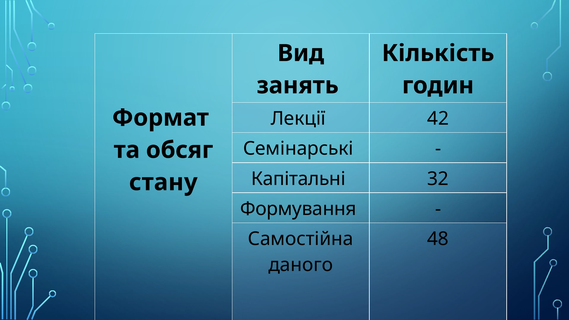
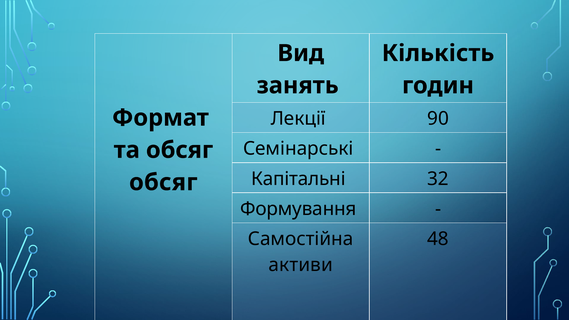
42: 42 -> 90
стану at (163, 182): стану -> обсяг
даного: даного -> активи
